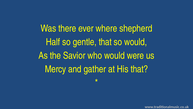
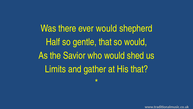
ever where: where -> would
were: were -> shed
Mercy: Mercy -> Limits
